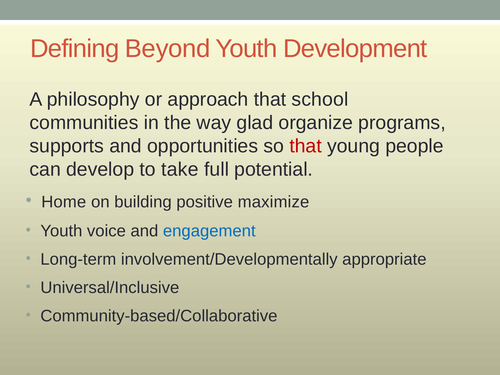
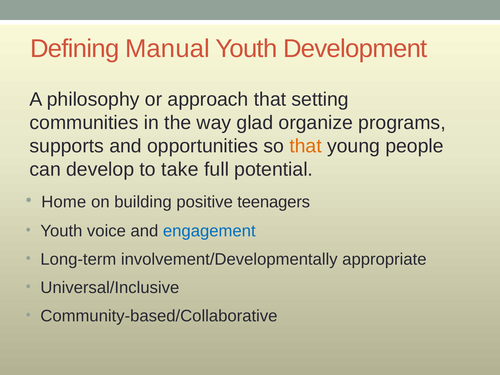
Beyond: Beyond -> Manual
school: school -> setting
that at (306, 146) colour: red -> orange
maximize: maximize -> teenagers
